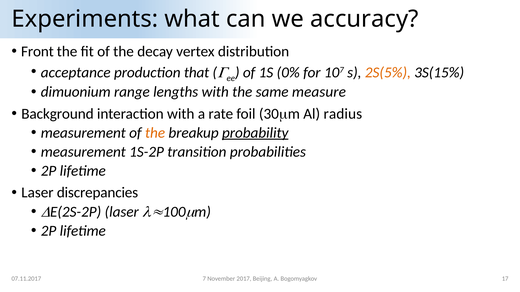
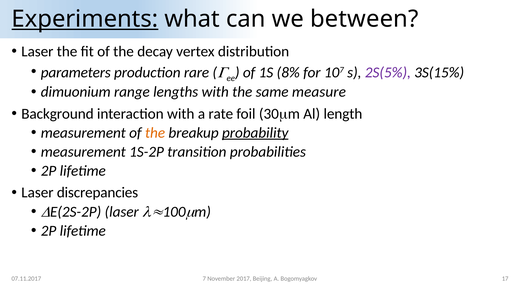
Experiments underline: none -> present
accuracy: accuracy -> between
Front at (37, 52): Front -> Laser
acceptance: acceptance -> parameters
that: that -> rare
0%: 0% -> 8%
2S(5% colour: orange -> purple
radius: radius -> length
